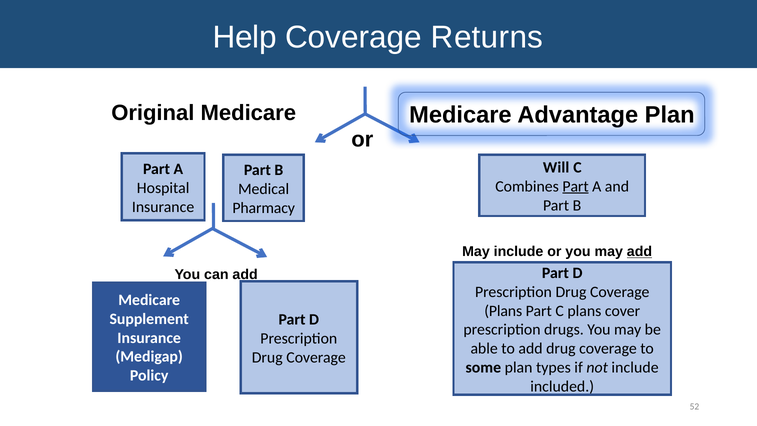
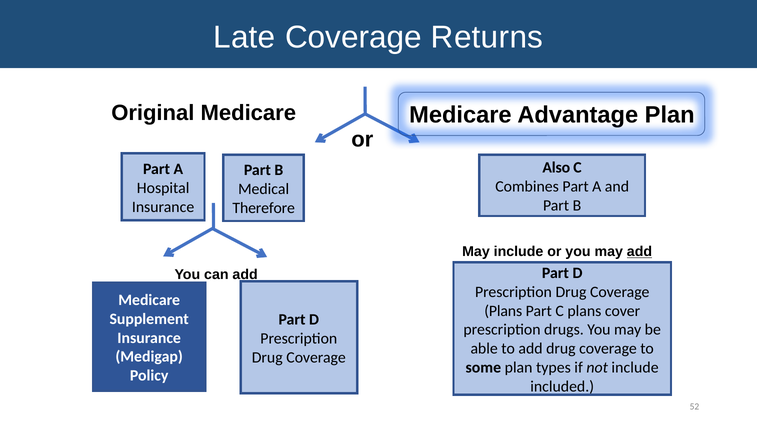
Help: Help -> Late
Will: Will -> Also
Part at (576, 186) underline: present -> none
Pharmacy: Pharmacy -> Therefore
